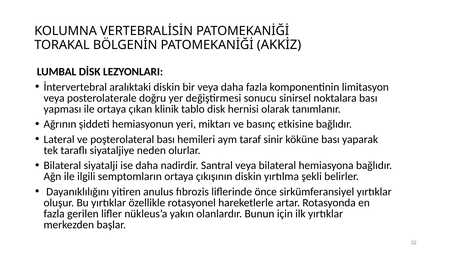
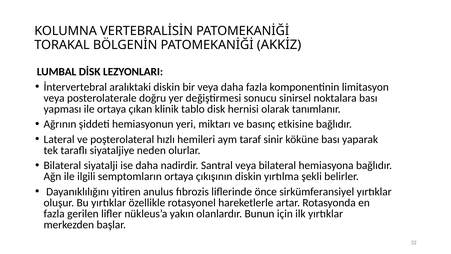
poşterolateral bası: bası -> hızlı
